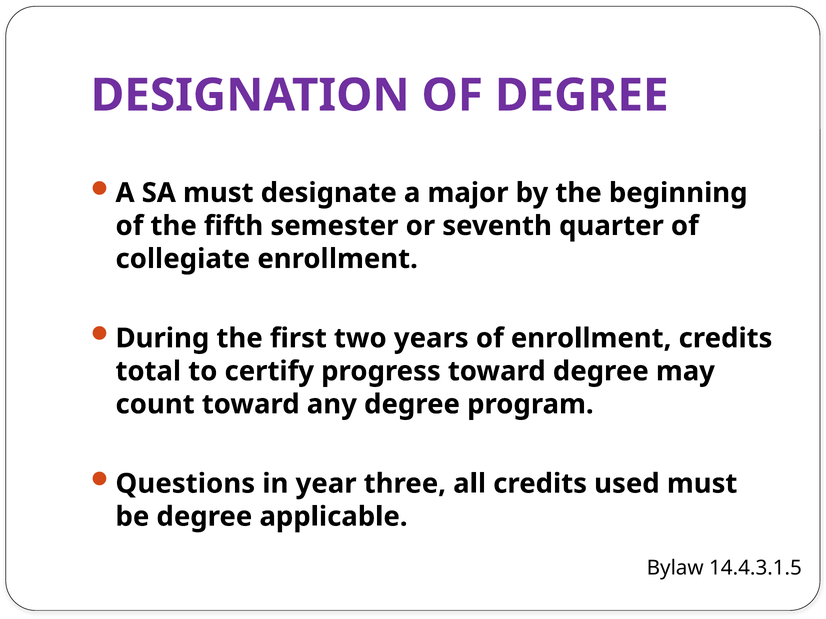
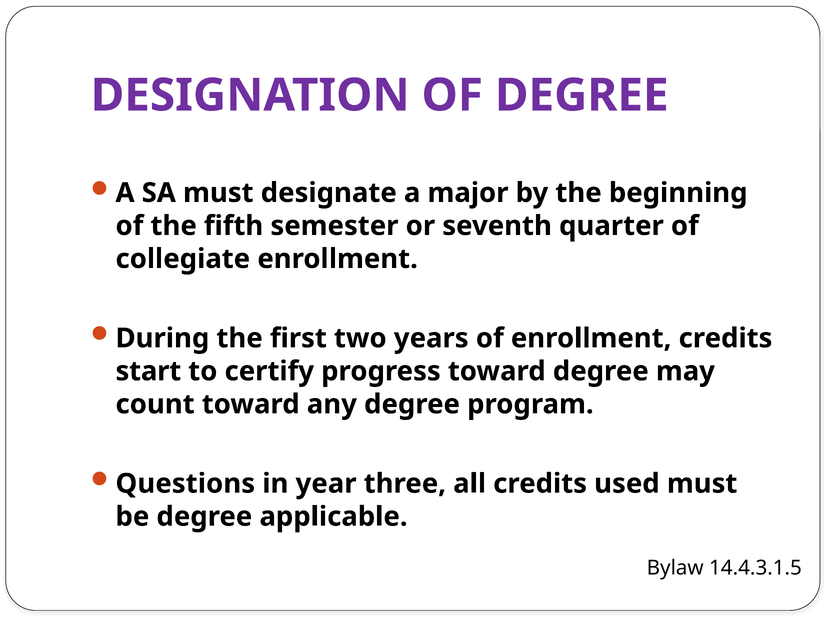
total: total -> start
